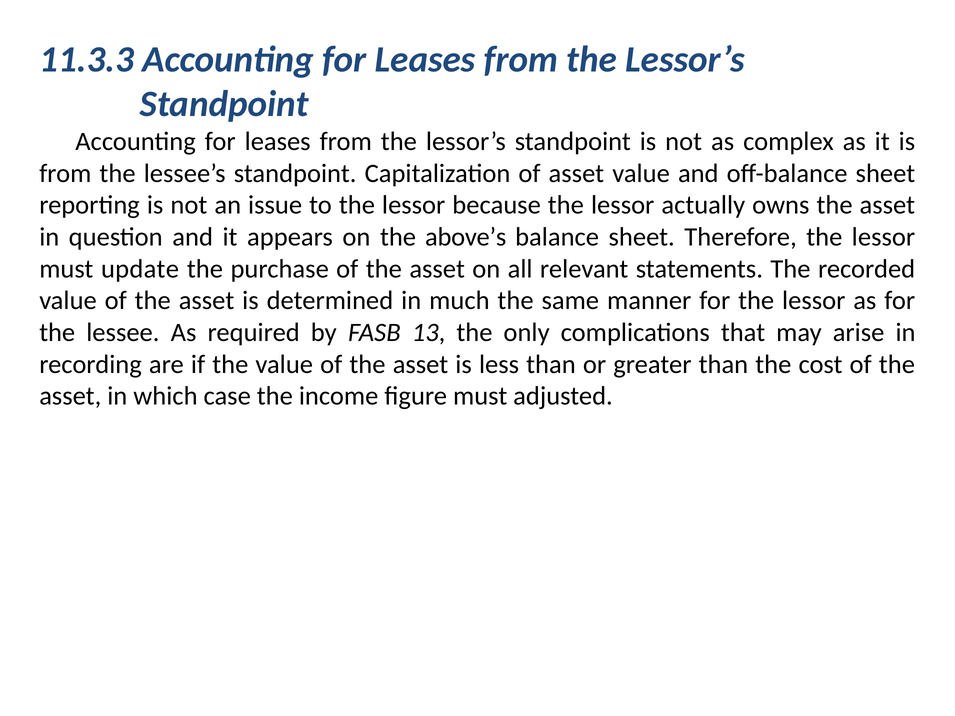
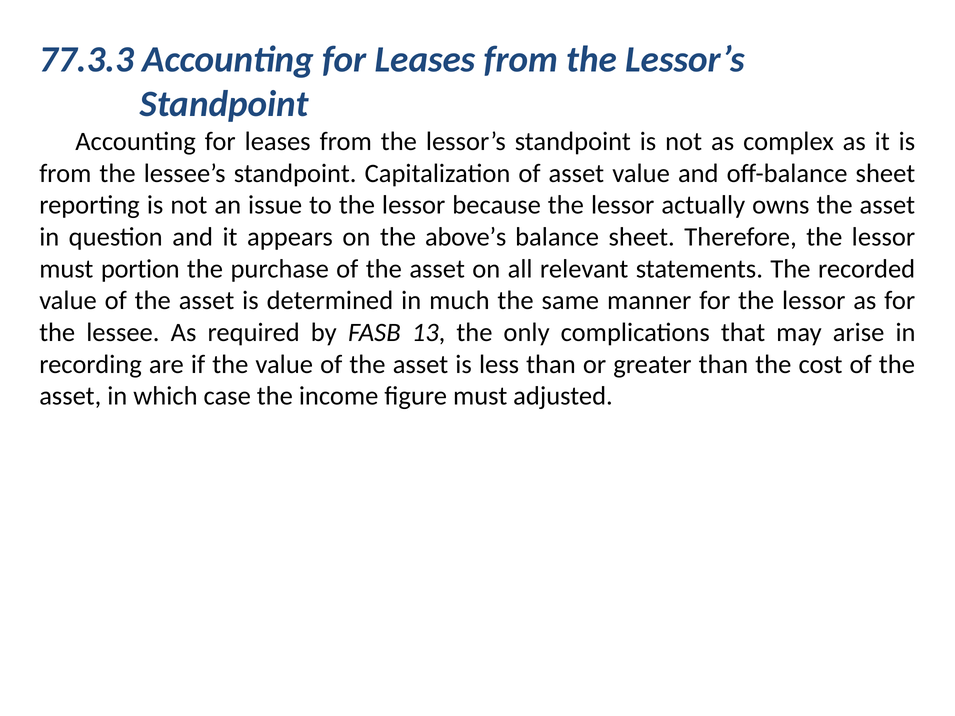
11.3.3: 11.3.3 -> 77.3.3
update: update -> portion
